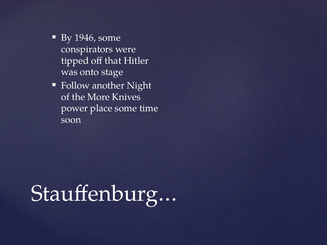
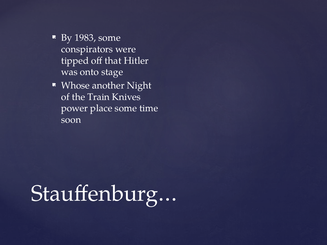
1946: 1946 -> 1983
Follow: Follow -> Whose
More: More -> Train
